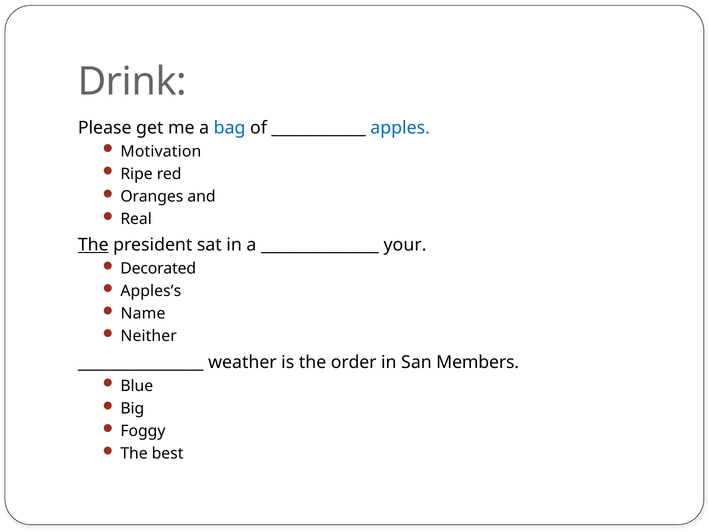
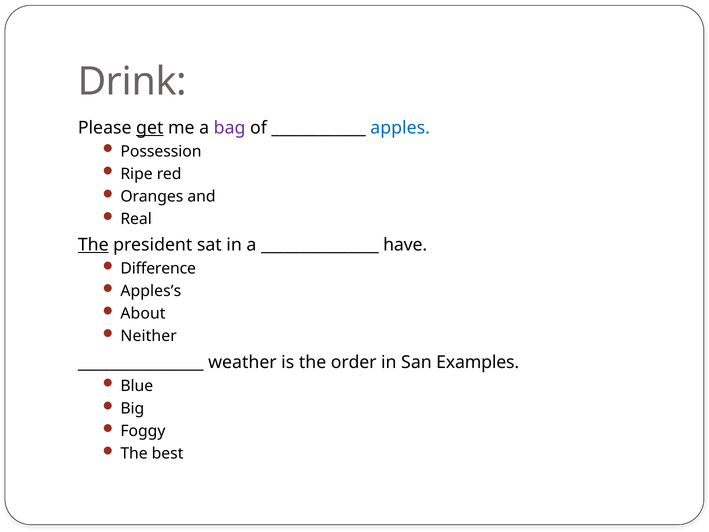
get underline: none -> present
bag colour: blue -> purple
Motivation: Motivation -> Possession
your: your -> have
Decorated: Decorated -> Difference
Name: Name -> About
Members: Members -> Examples
